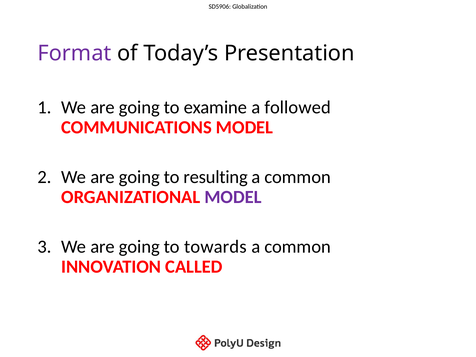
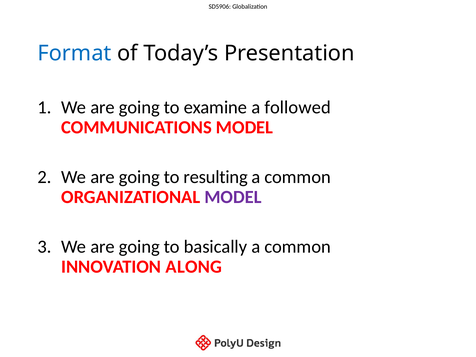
Format colour: purple -> blue
towards: towards -> basically
CALLED: CALLED -> ALONG
